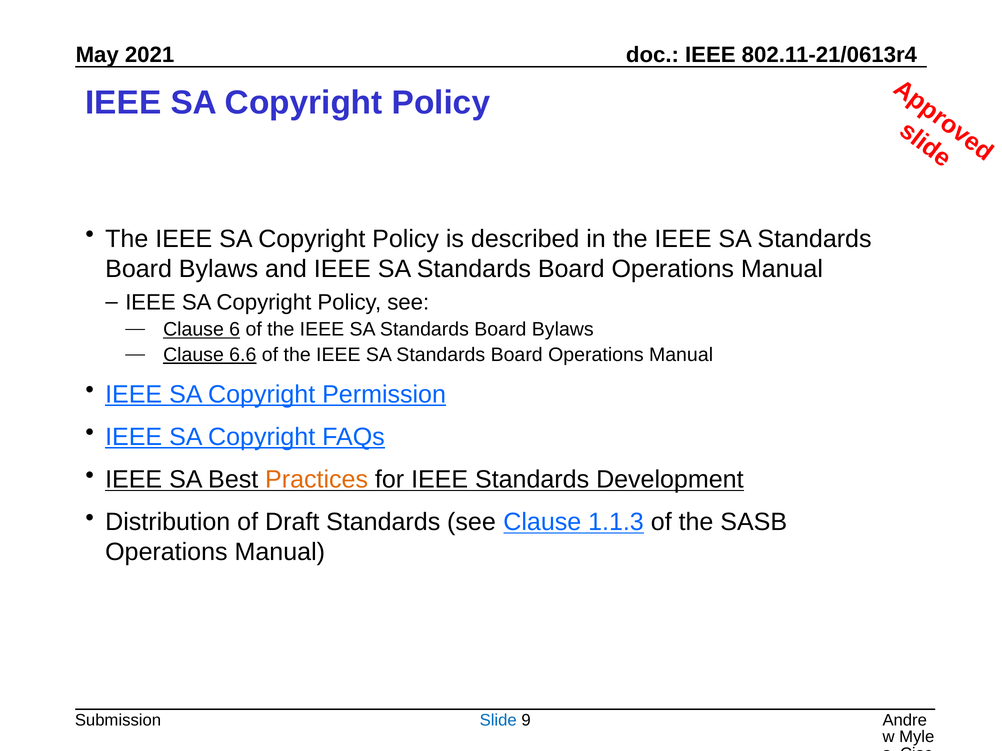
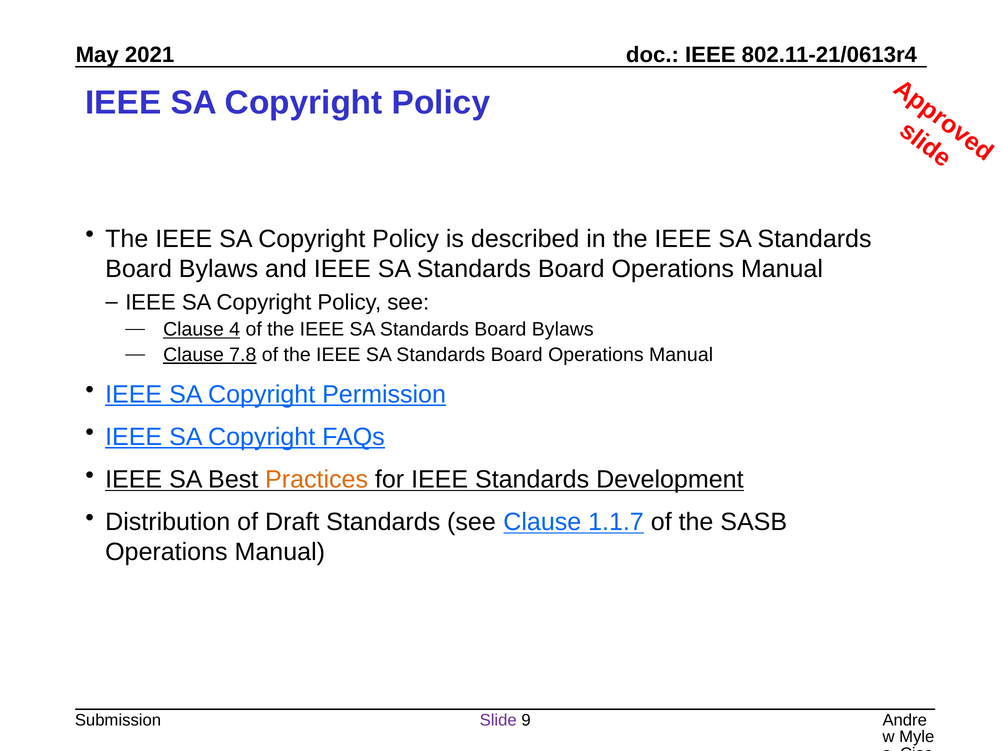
6: 6 -> 4
6.6: 6.6 -> 7.8
1.1.3: 1.1.3 -> 1.1.7
Slide colour: blue -> purple
